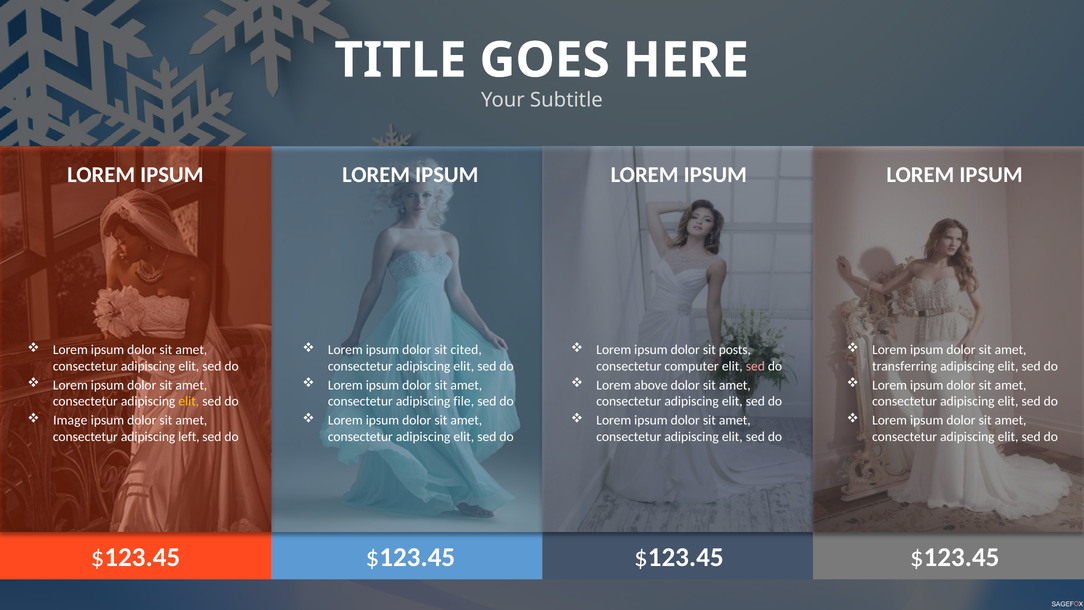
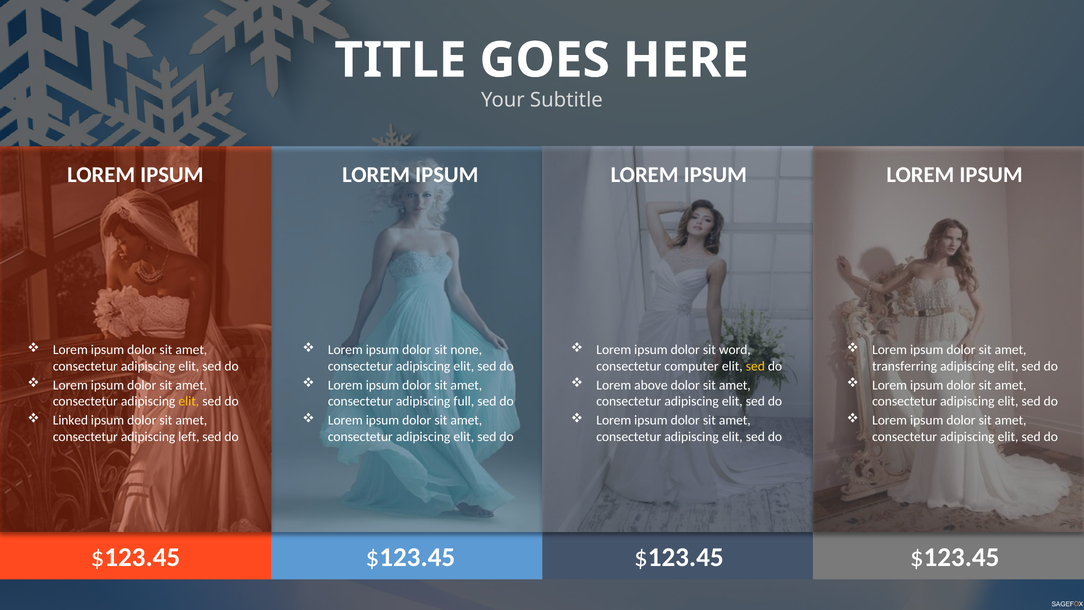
cited: cited -> none
posts: posts -> word
sed at (755, 366) colour: pink -> yellow
file: file -> full
Image: Image -> Linked
